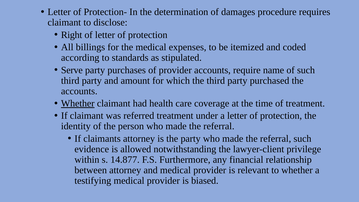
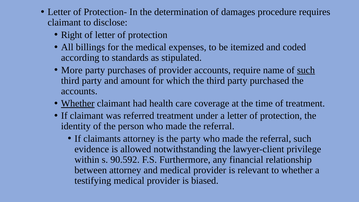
Serve: Serve -> More
such at (306, 70) underline: none -> present
14.877: 14.877 -> 90.592
